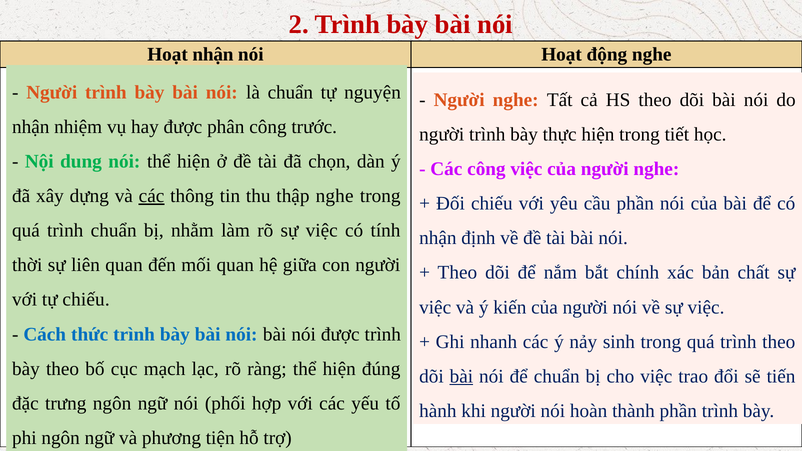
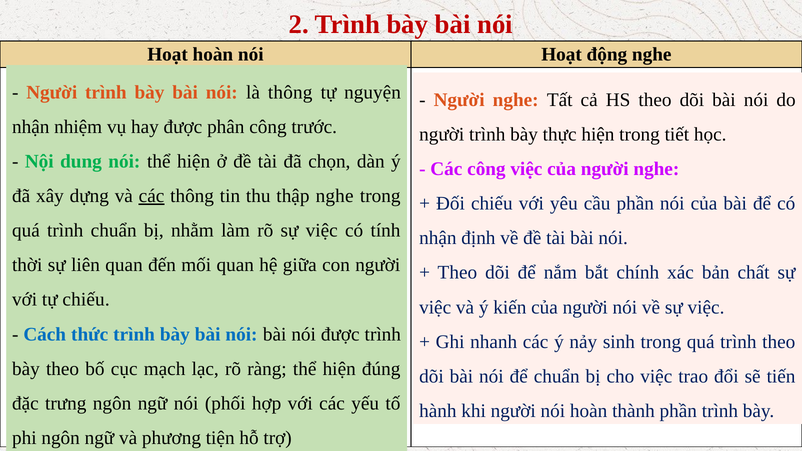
Hoạt nhận: nhận -> hoàn
là chuẩn: chuẩn -> thông
bài at (461, 376) underline: present -> none
